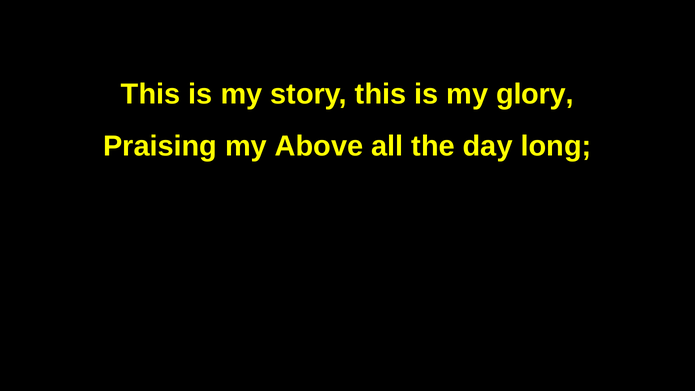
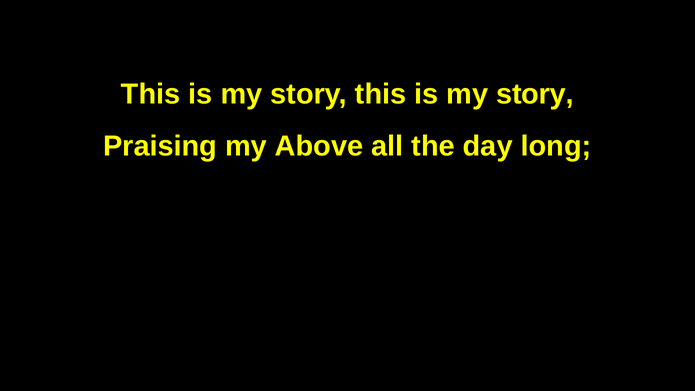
glory at (535, 94): glory -> story
